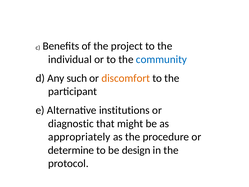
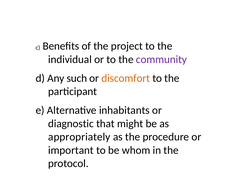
community colour: blue -> purple
institutions: institutions -> inhabitants
determine: determine -> important
design: design -> whom
